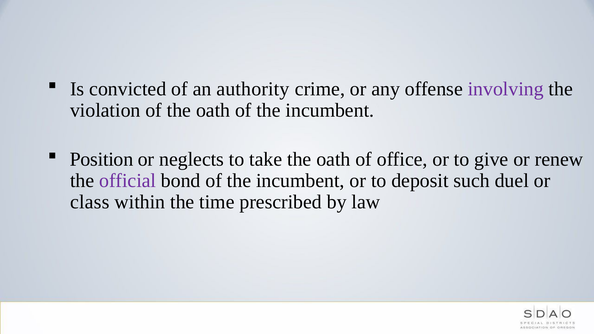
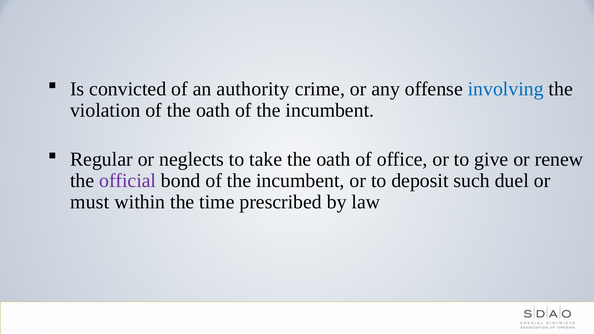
involving colour: purple -> blue
Position: Position -> Regular
class: class -> must
